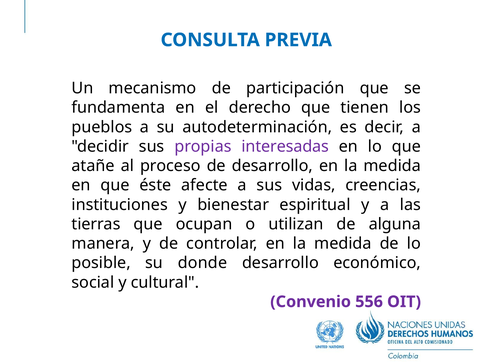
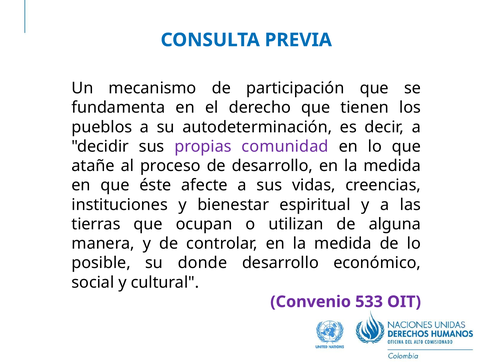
interesadas: interesadas -> comunidad
556: 556 -> 533
